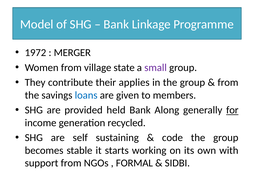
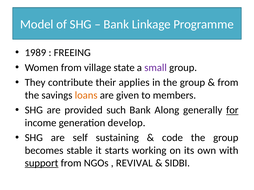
1972: 1972 -> 1989
MERGER: MERGER -> FREEING
loans colour: blue -> orange
held: held -> such
recycled: recycled -> develop
support underline: none -> present
FORMAL: FORMAL -> REVIVAL
